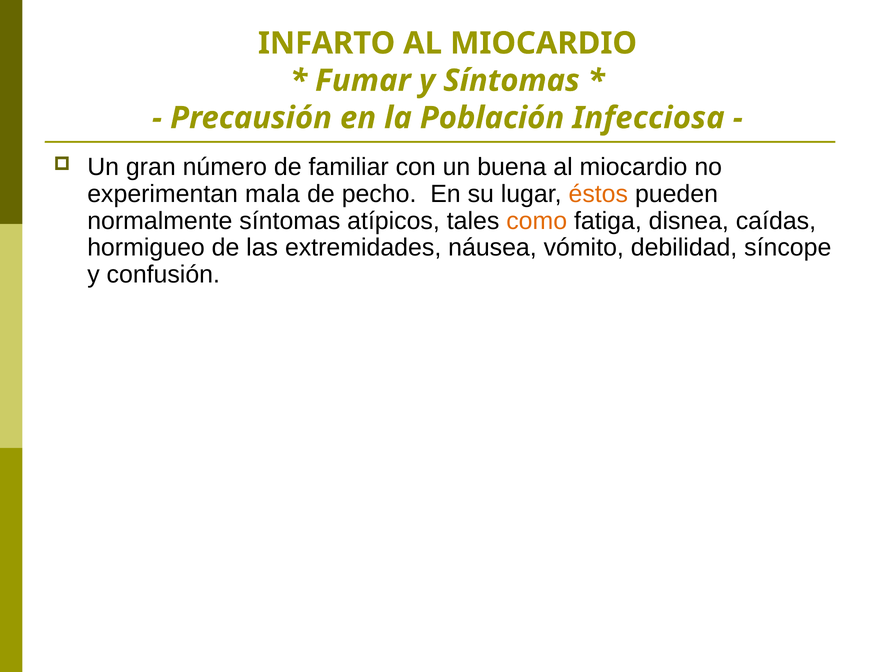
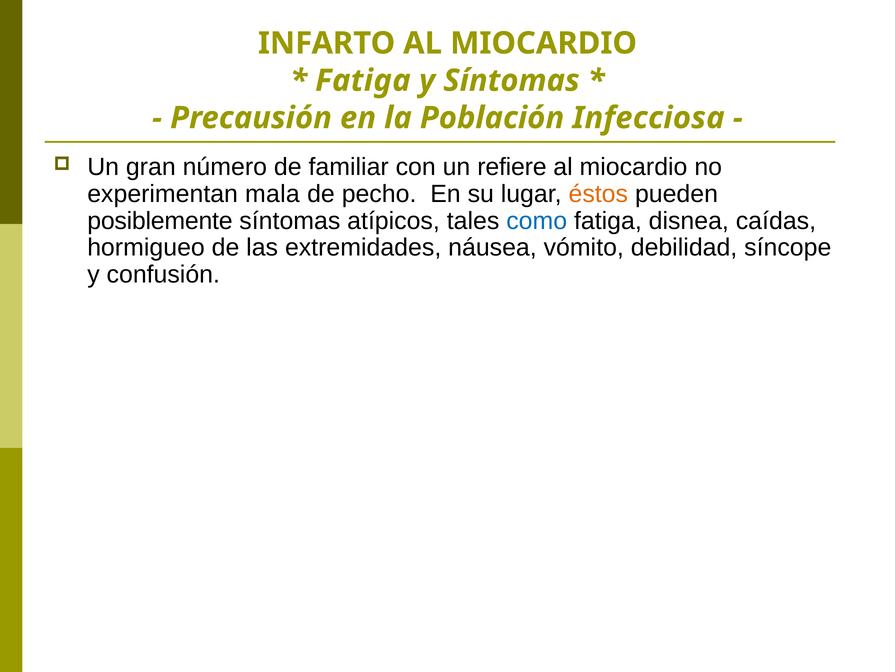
Fumar at (363, 81): Fumar -> Fatiga
buena: buena -> refiere
normalmente: normalmente -> posiblemente
como colour: orange -> blue
